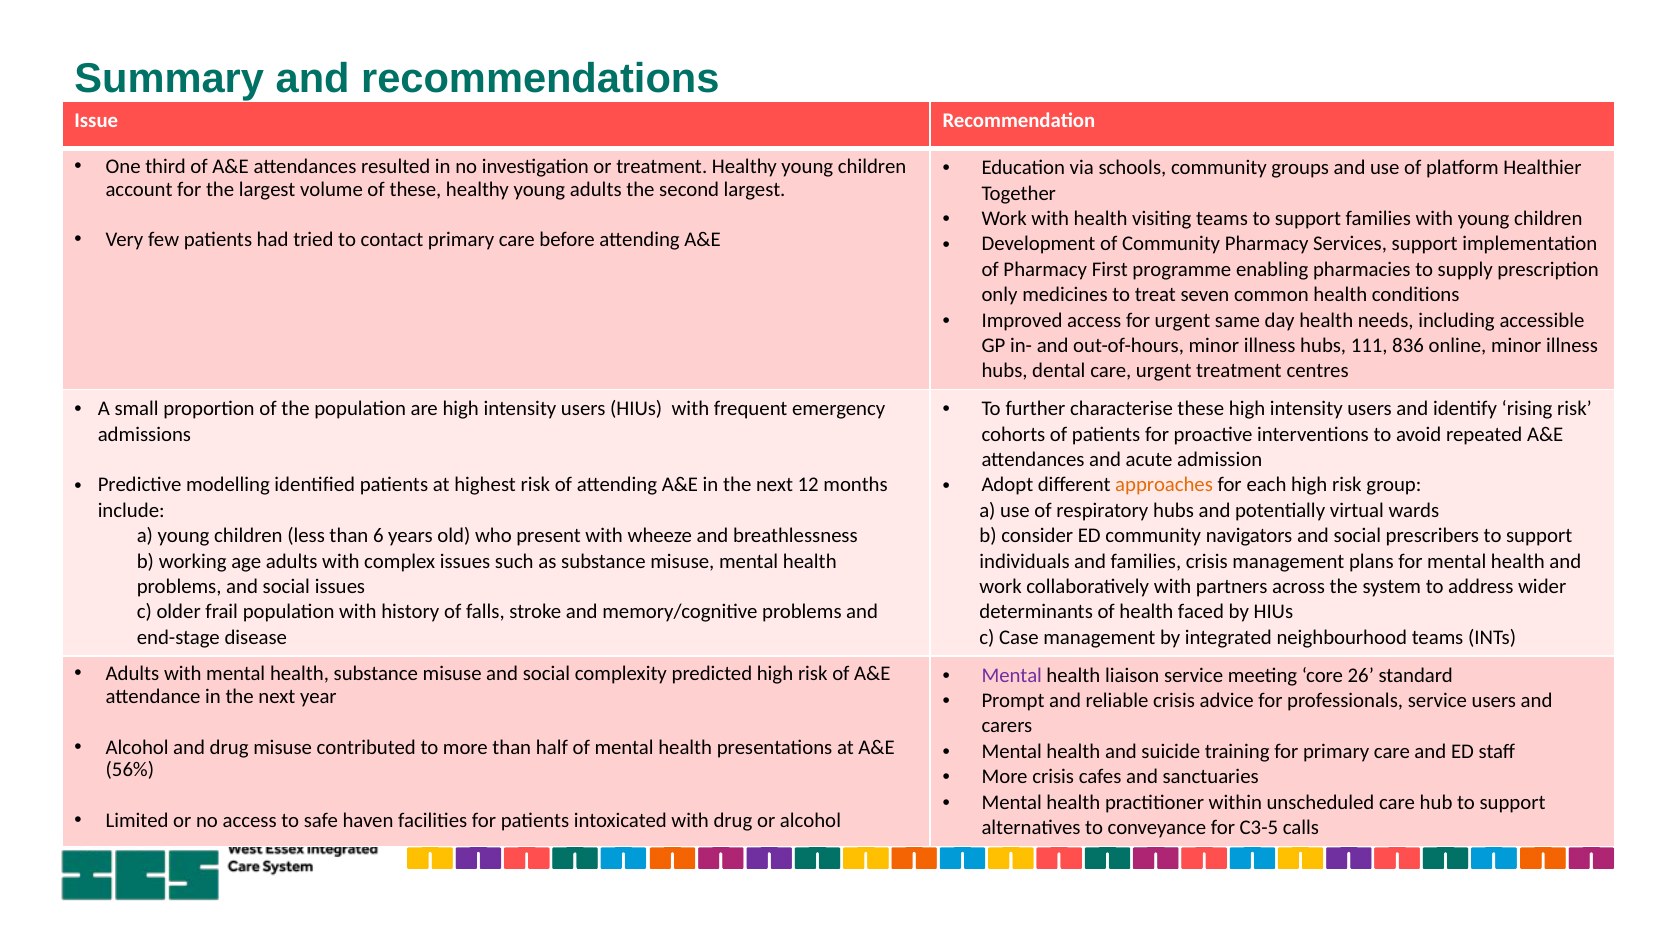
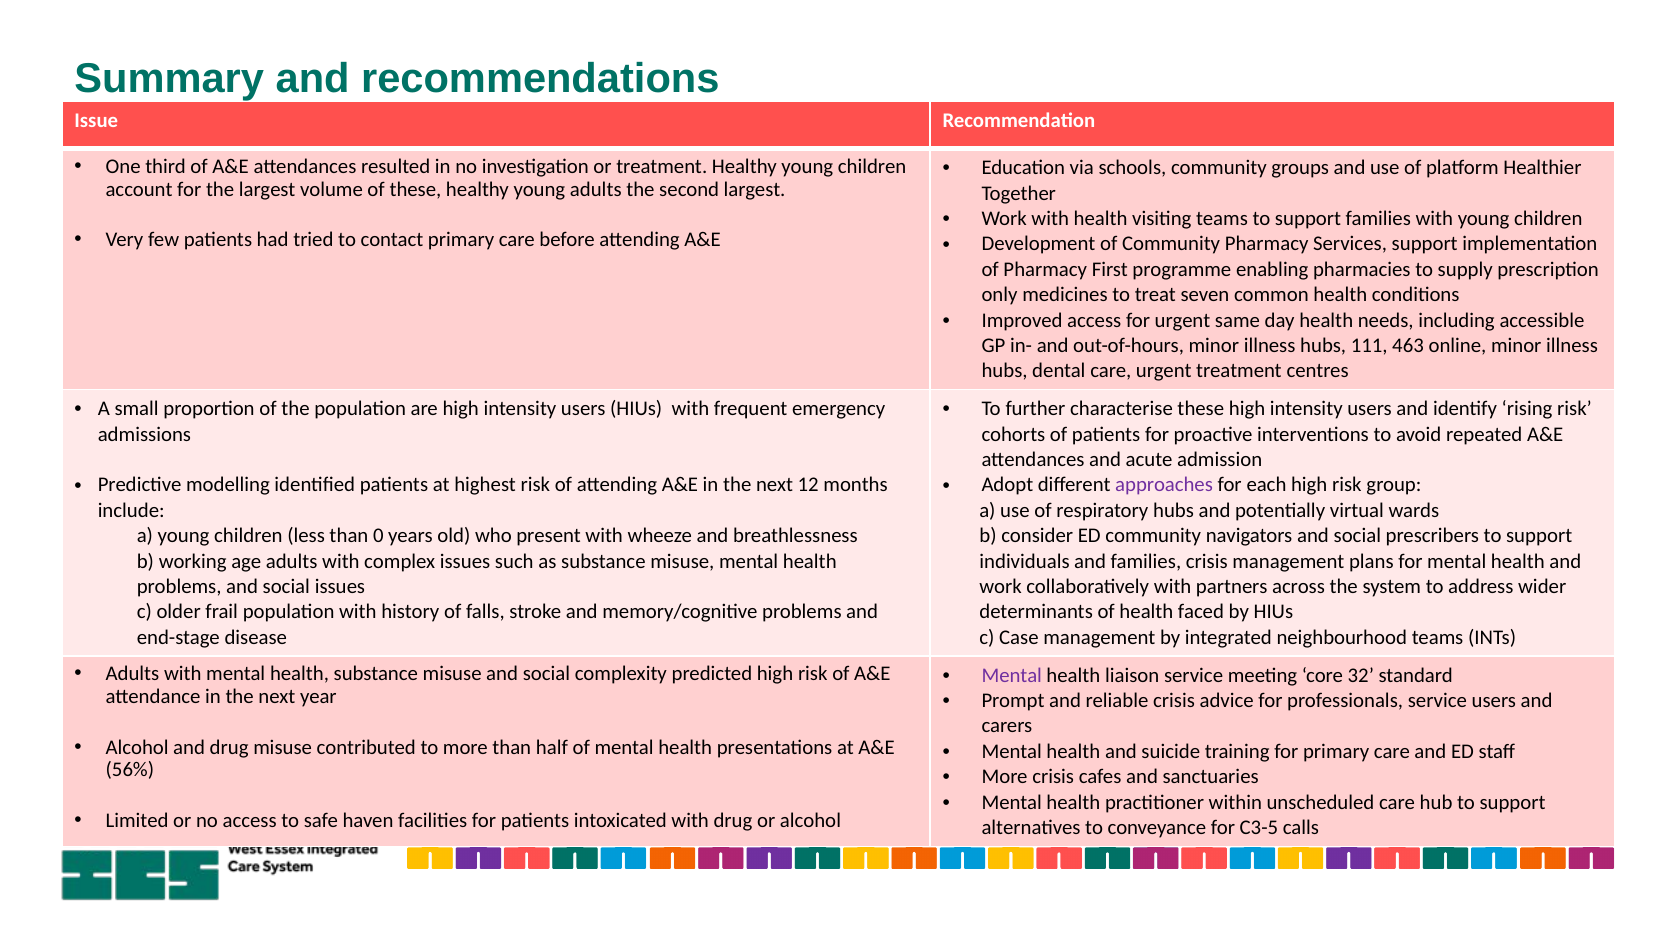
836: 836 -> 463
approaches colour: orange -> purple
6: 6 -> 0
26: 26 -> 32
